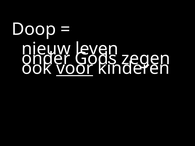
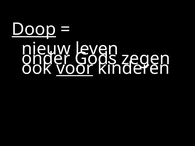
Doop underline: none -> present
